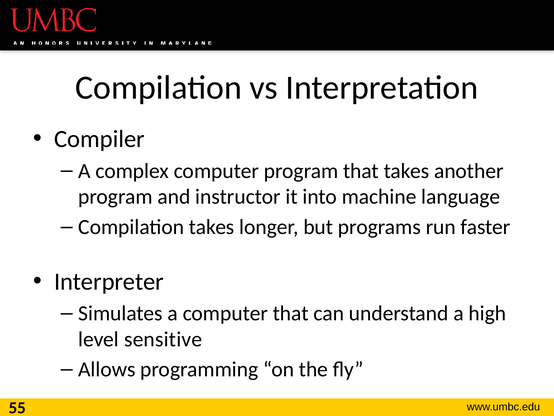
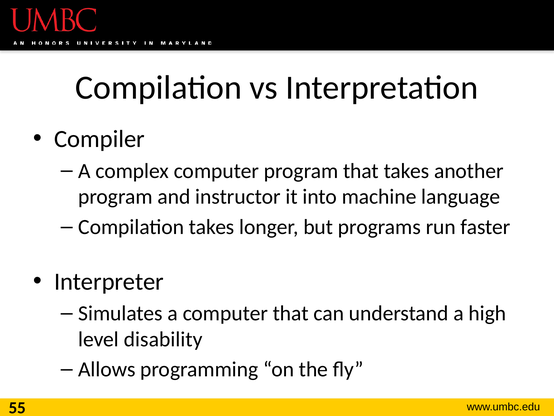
sensitive: sensitive -> disability
